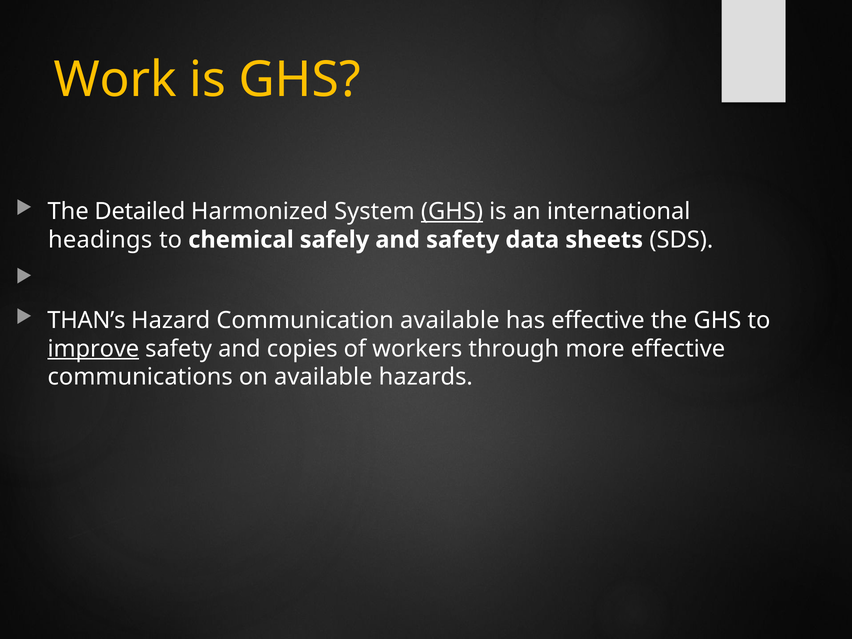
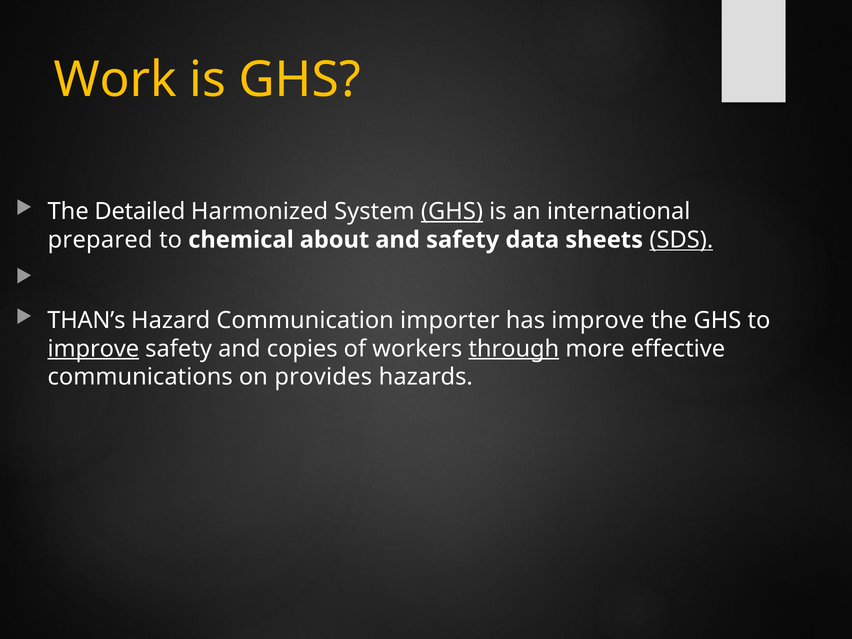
headings: headings -> prepared
safely: safely -> about
SDS underline: none -> present
Communication available: available -> importer
has effective: effective -> improve
through underline: none -> present
on available: available -> provides
